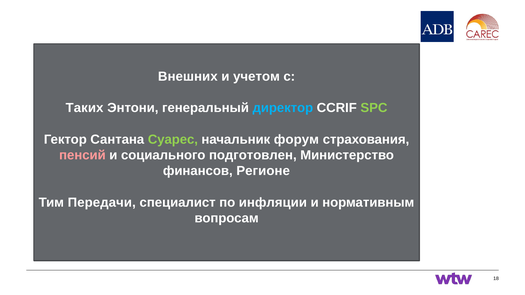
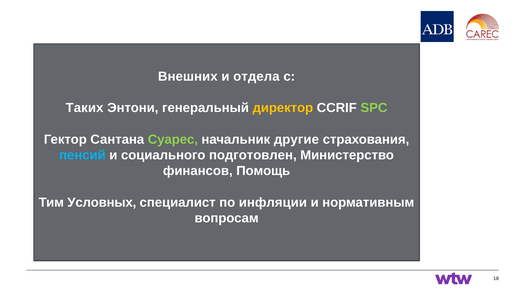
учетом: учетом -> отдела
директор colour: light blue -> yellow
форум: форум -> другие
пенсий colour: pink -> light blue
Регионе: Регионе -> Помощь
Передачи: Передачи -> Условных
